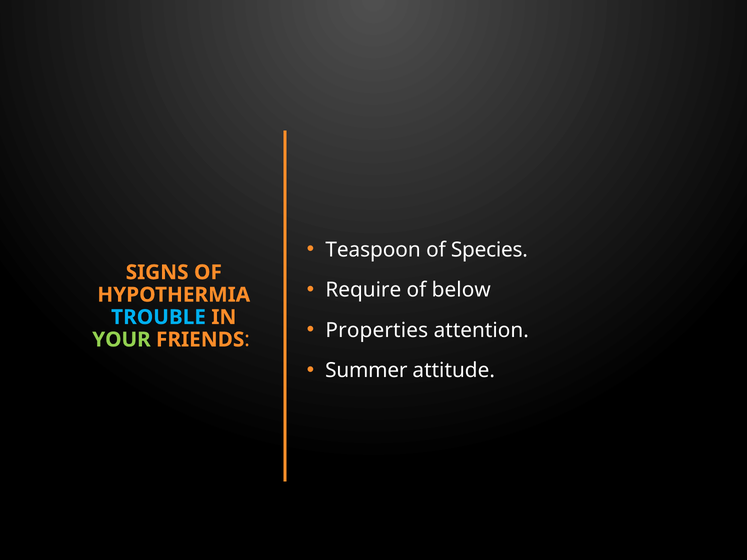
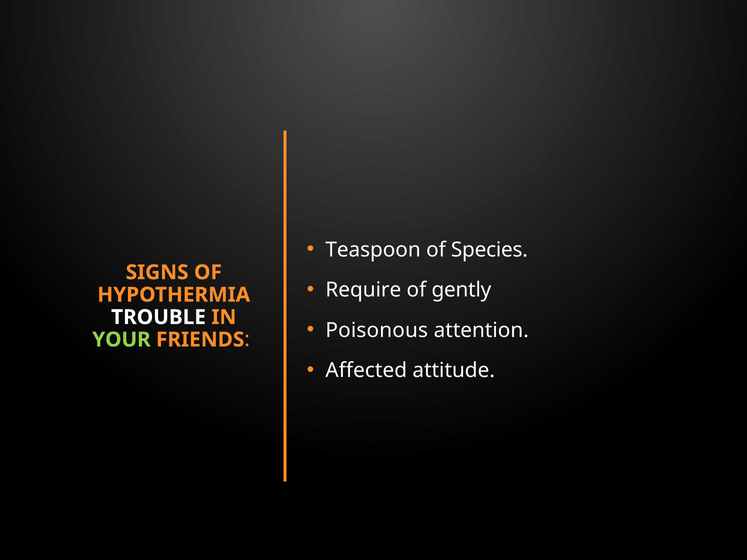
below: below -> gently
TROUBLE colour: light blue -> white
Properties: Properties -> Poisonous
Summer: Summer -> Affected
